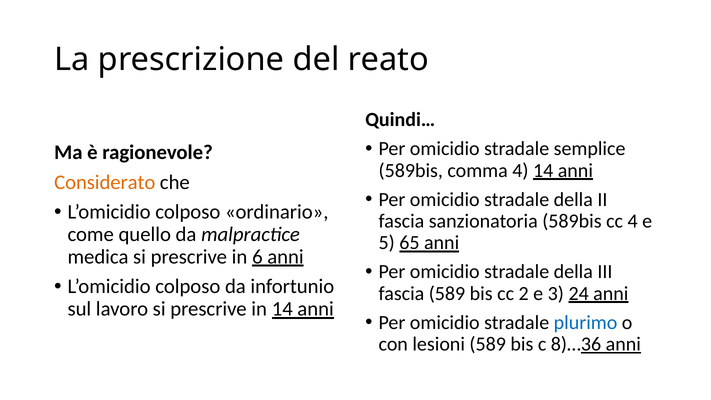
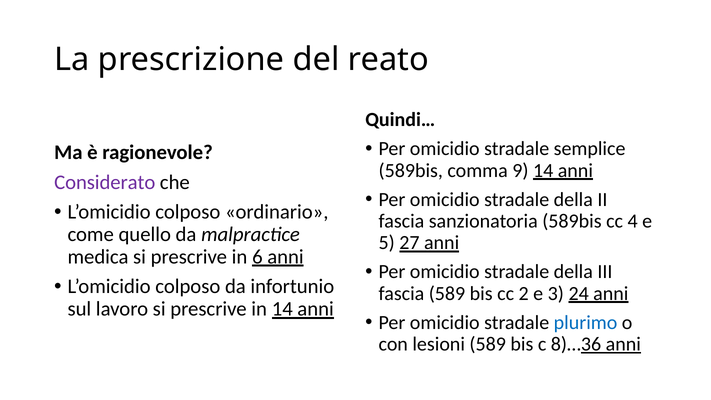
comma 4: 4 -> 9
Considerato colour: orange -> purple
65: 65 -> 27
